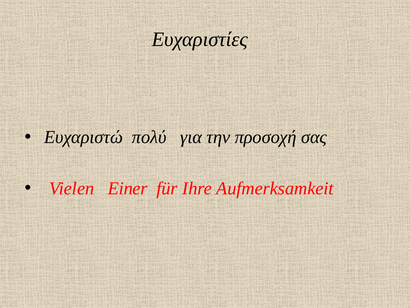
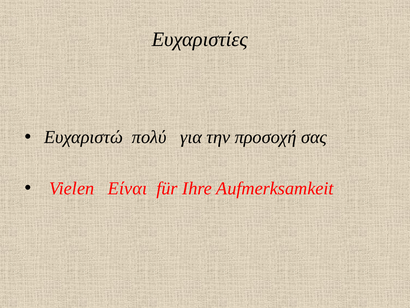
Einer: Einer -> Είναι
